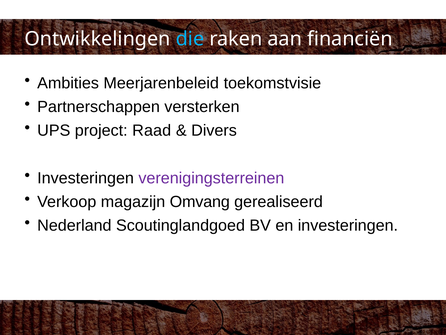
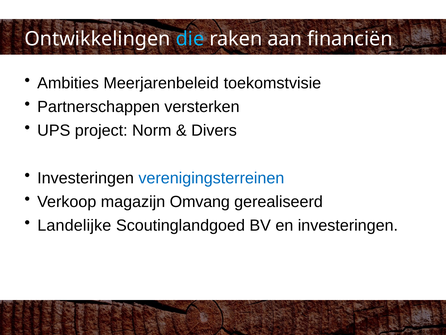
Raad: Raad -> Norm
verenigingsterreinen colour: purple -> blue
Nederland: Nederland -> Landelijke
